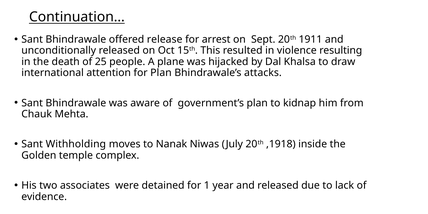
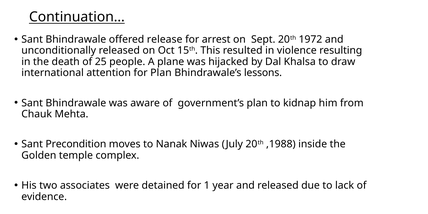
1911: 1911 -> 1972
attacks: attacks -> lessons
Withholding: Withholding -> Precondition
,1918: ,1918 -> ,1988
